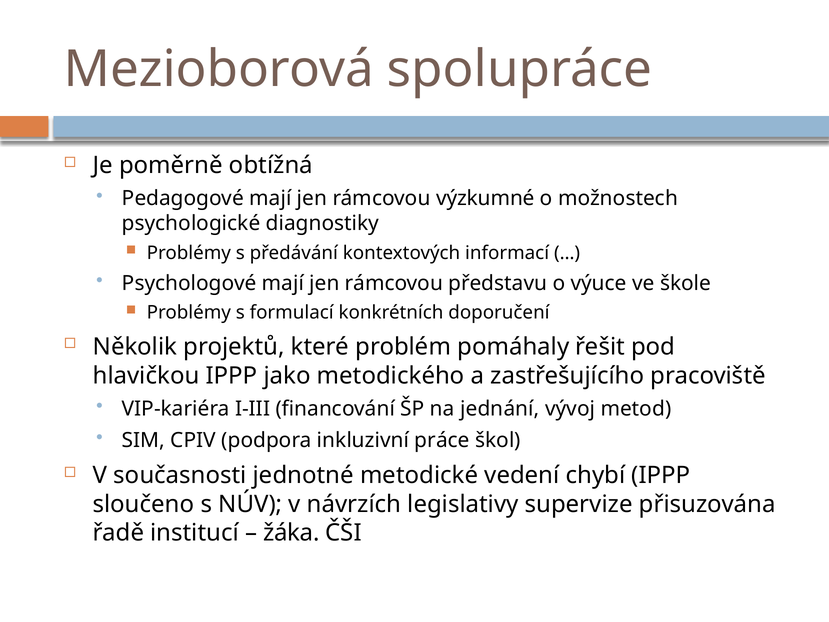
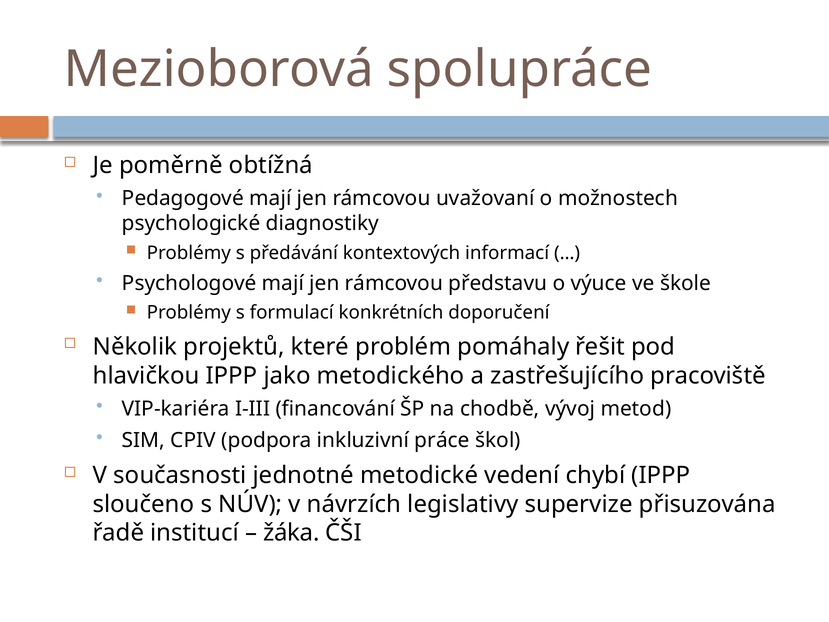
výzkumné: výzkumné -> uvažovaní
jednání: jednání -> chodbě
